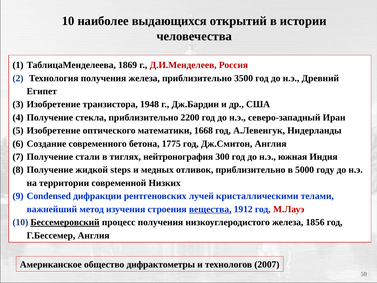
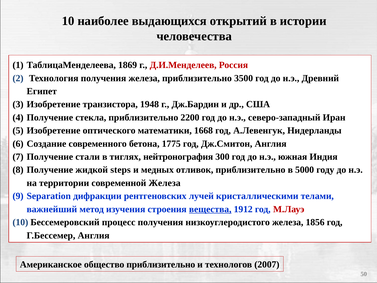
современной Низких: Низких -> Железа
Condensed: Condensed -> Separation
Бессемеровский underline: present -> none
общество дифрактометры: дифрактометры -> приблизительно
